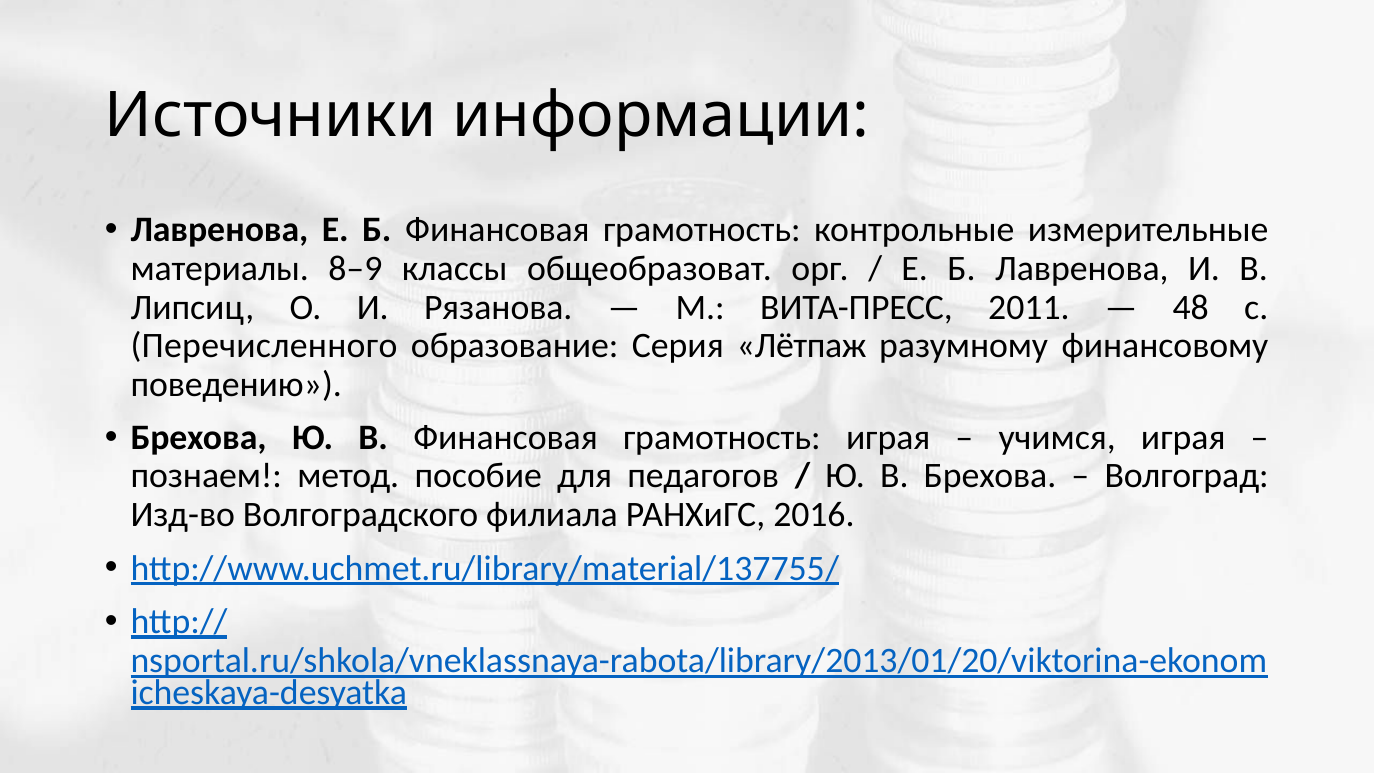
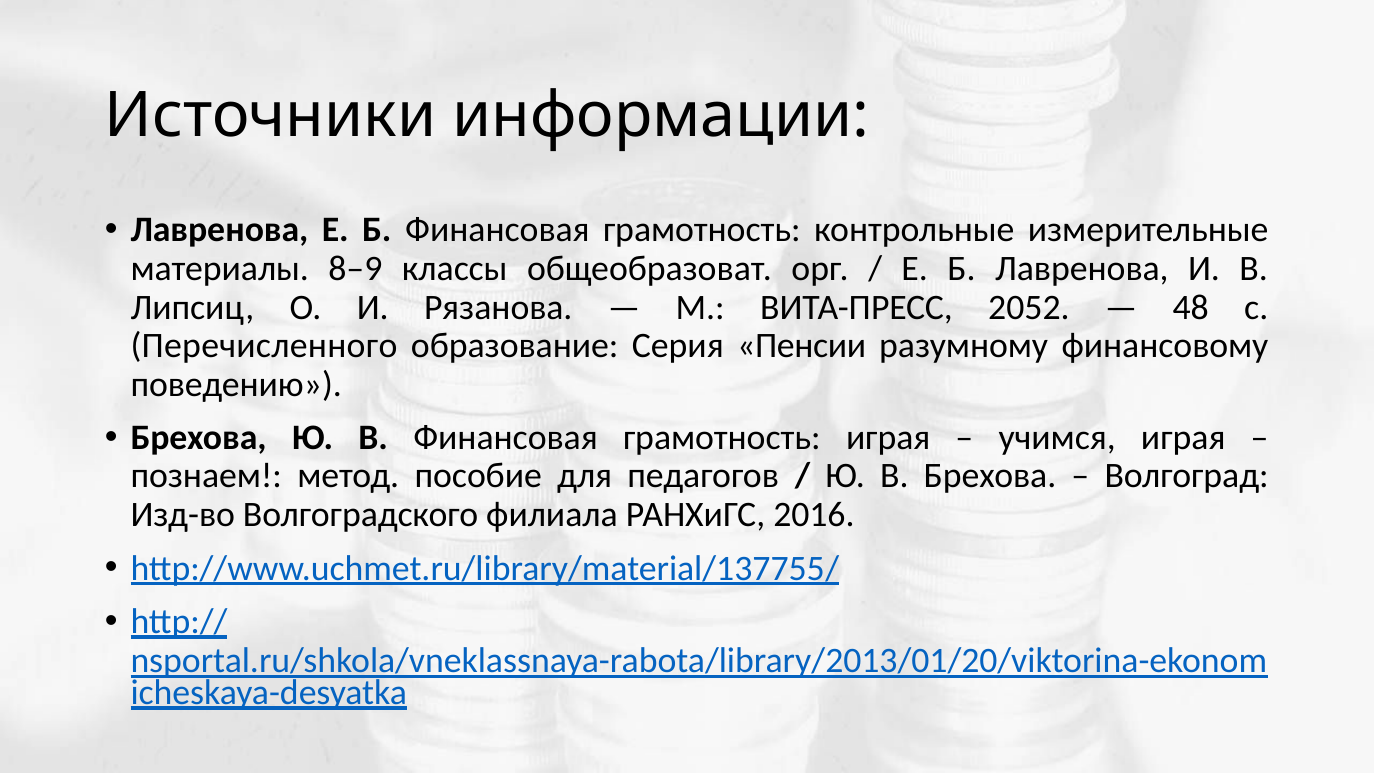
2011: 2011 -> 2052
Лётпаж: Лётпаж -> Пенсии
